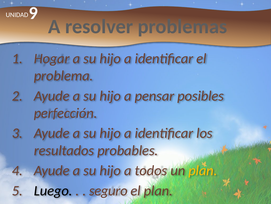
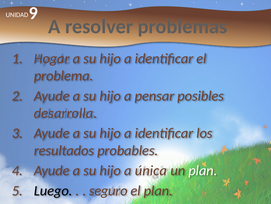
perfección: perfección -> desarrolla
todos: todos -> única
plan at (203, 170) colour: yellow -> white
